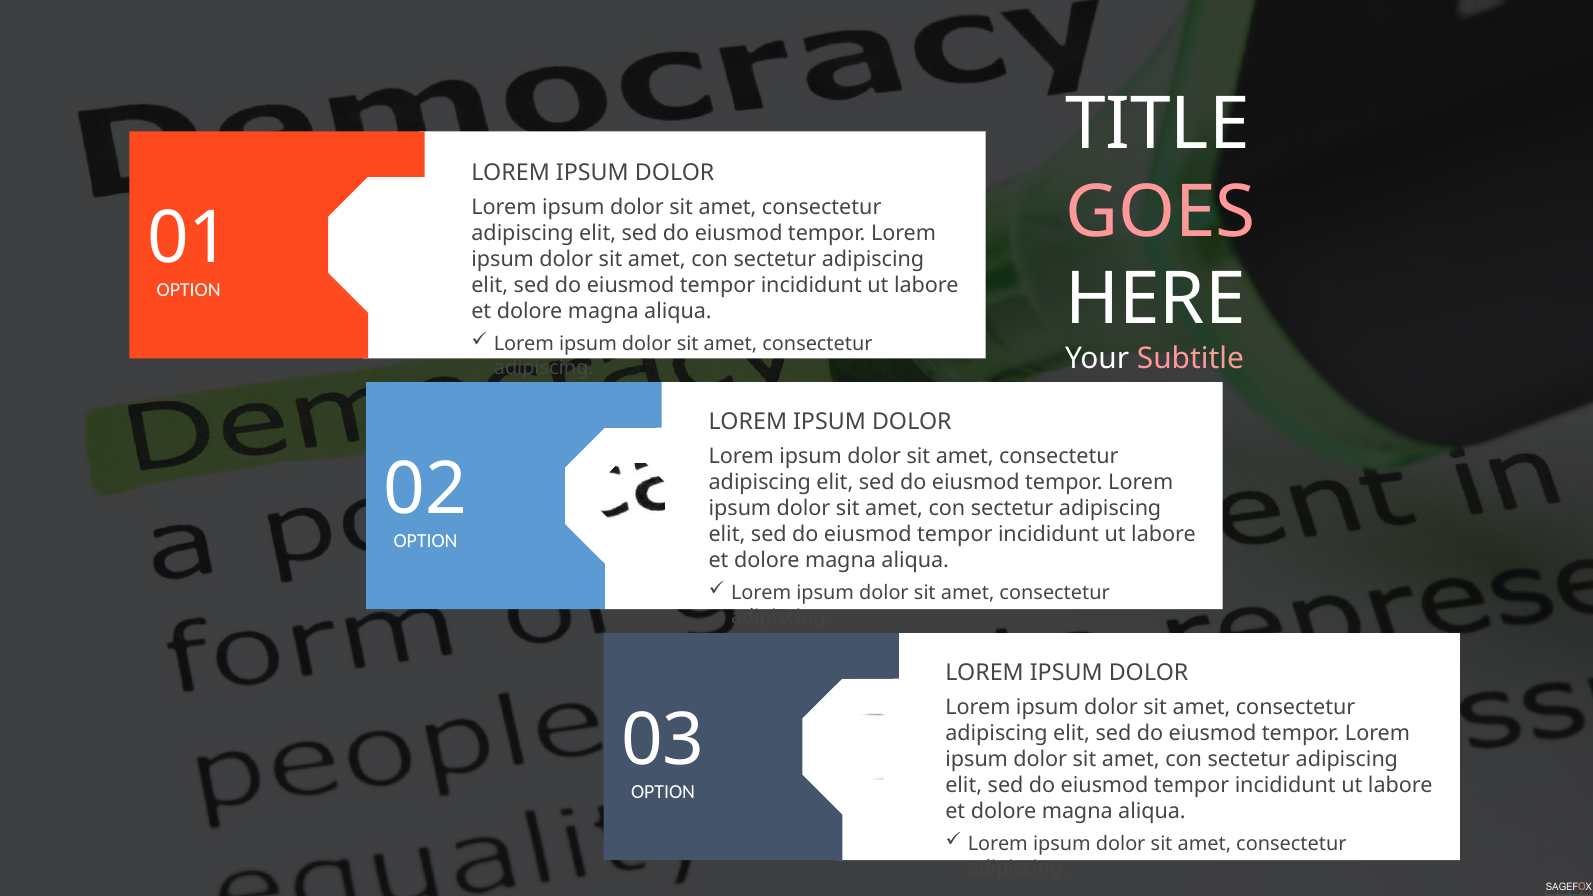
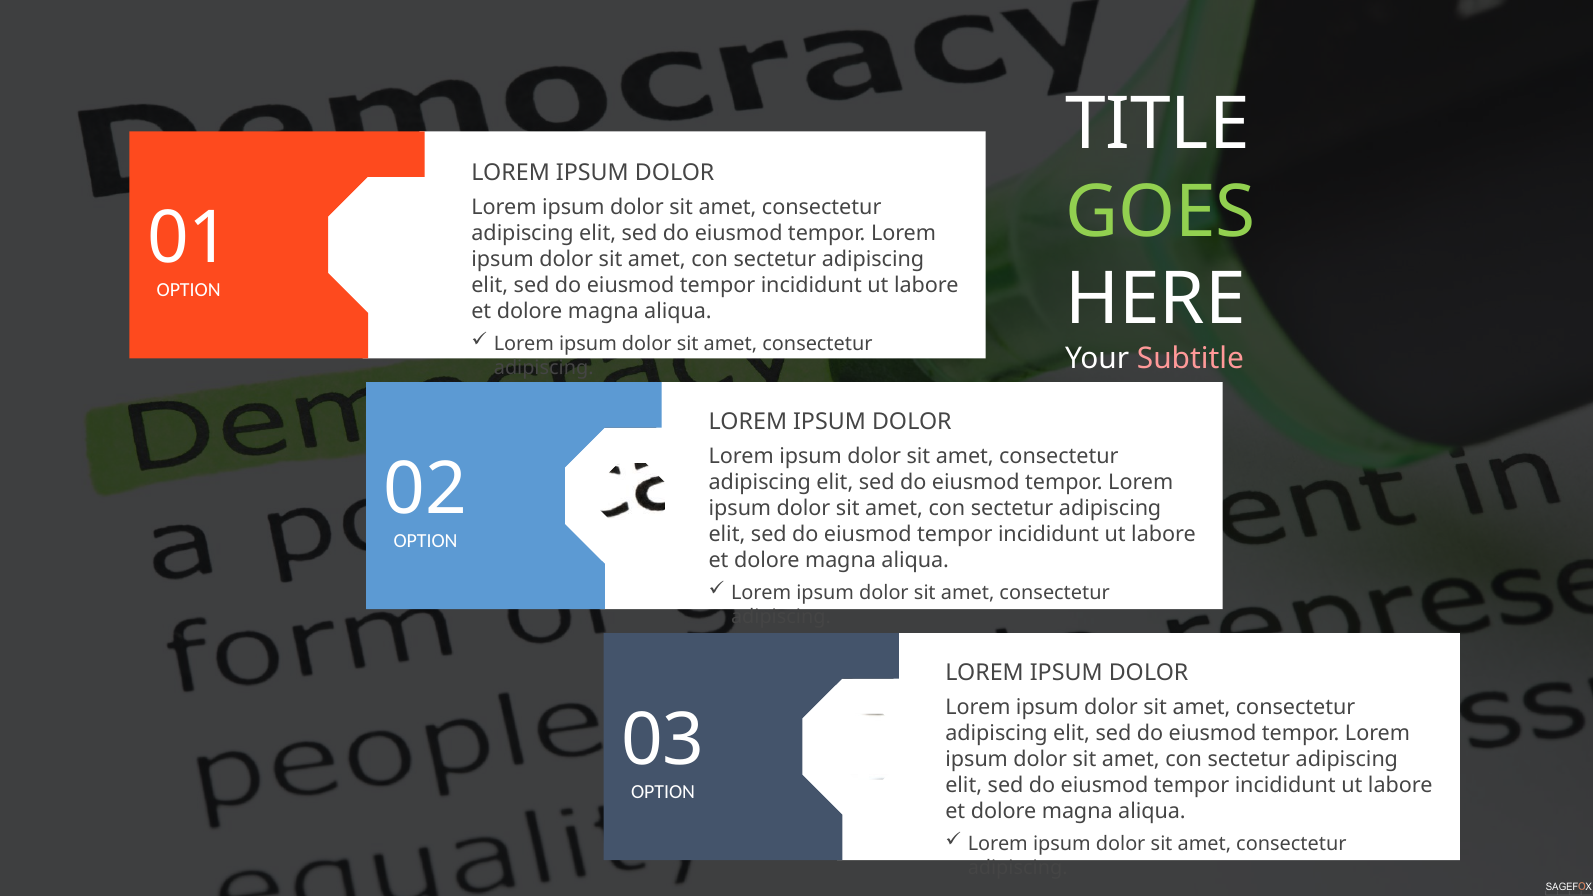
GOES colour: pink -> light green
